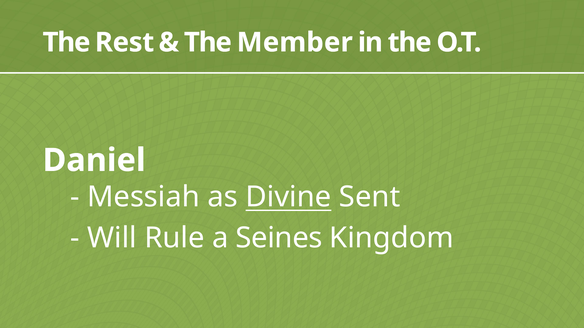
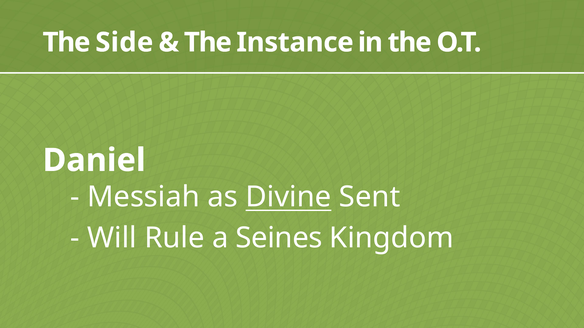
Rest: Rest -> Side
Member: Member -> Instance
